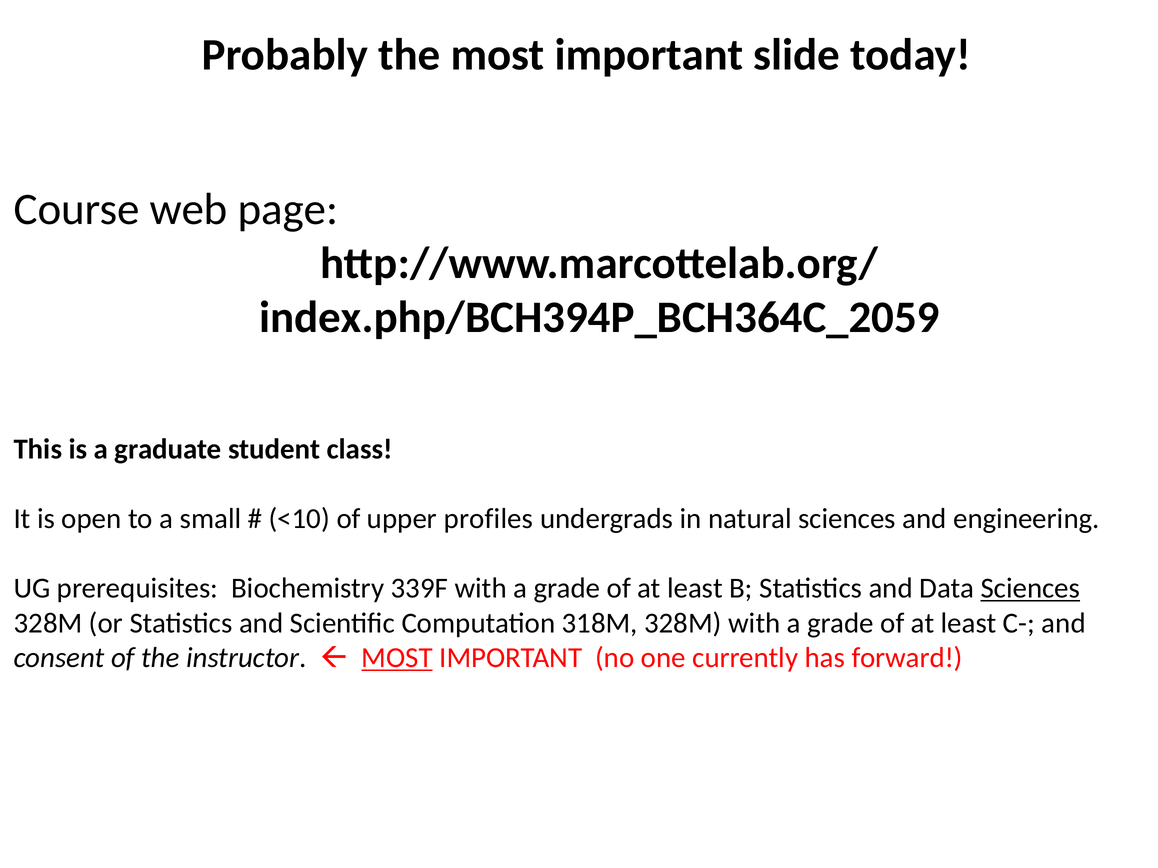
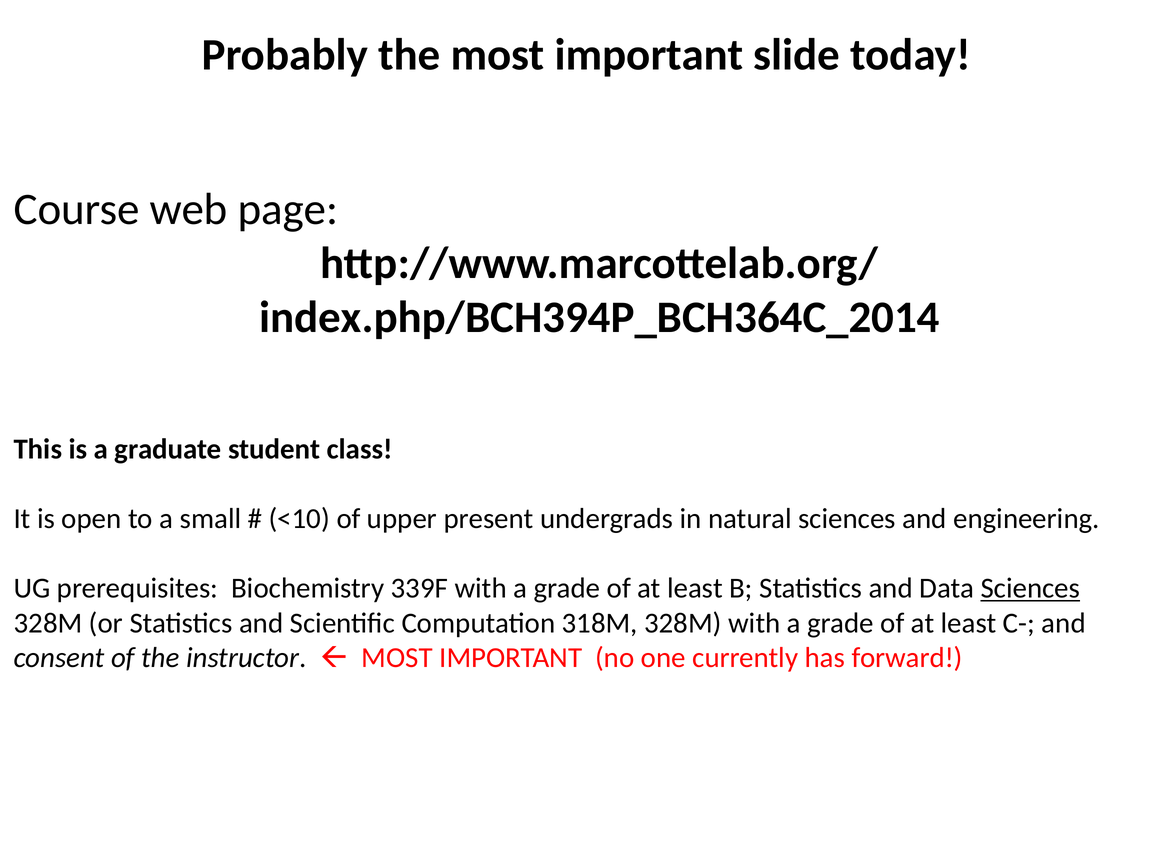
index.php/BCH394P_BCH364C_2059: index.php/BCH394P_BCH364C_2059 -> index.php/BCH394P_BCH364C_2014
profiles: profiles -> present
MOST at (397, 658) underline: present -> none
